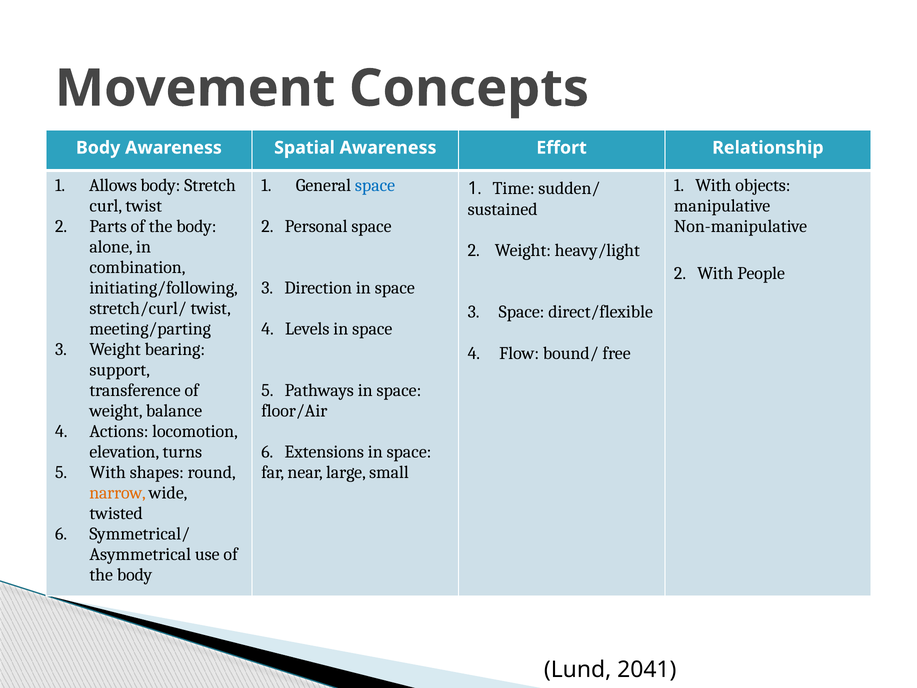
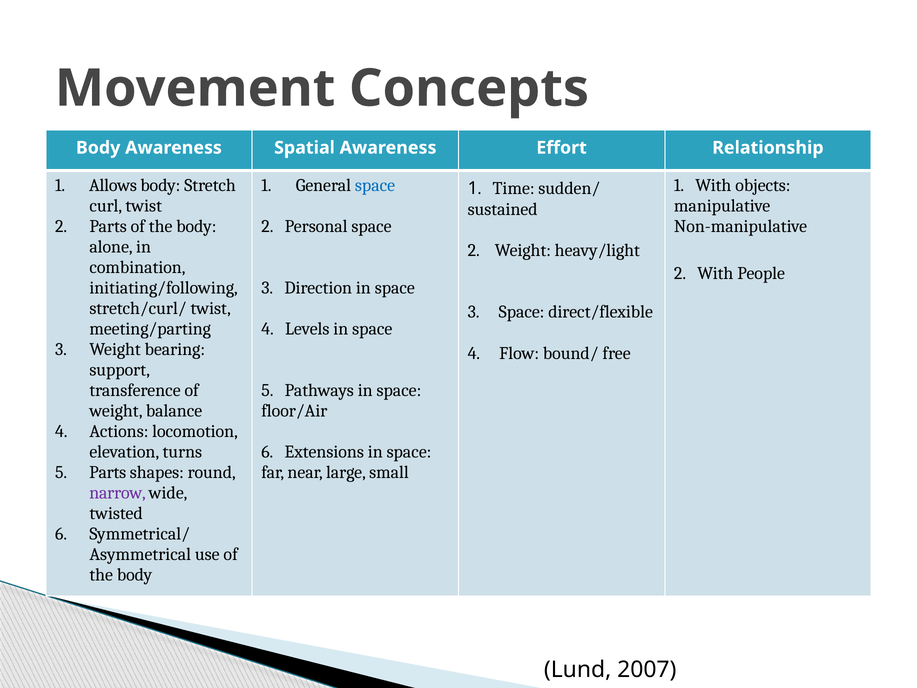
5 With: With -> Parts
narrow colour: orange -> purple
2041: 2041 -> 2007
